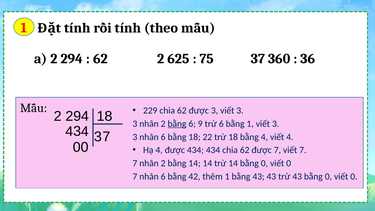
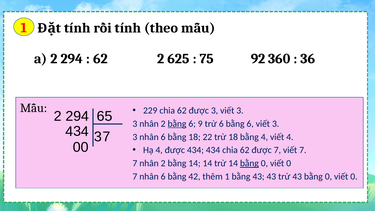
37: 37 -> 92
294 18: 18 -> 65
6 bằng 1: 1 -> 6
bằng at (249, 163) underline: none -> present
